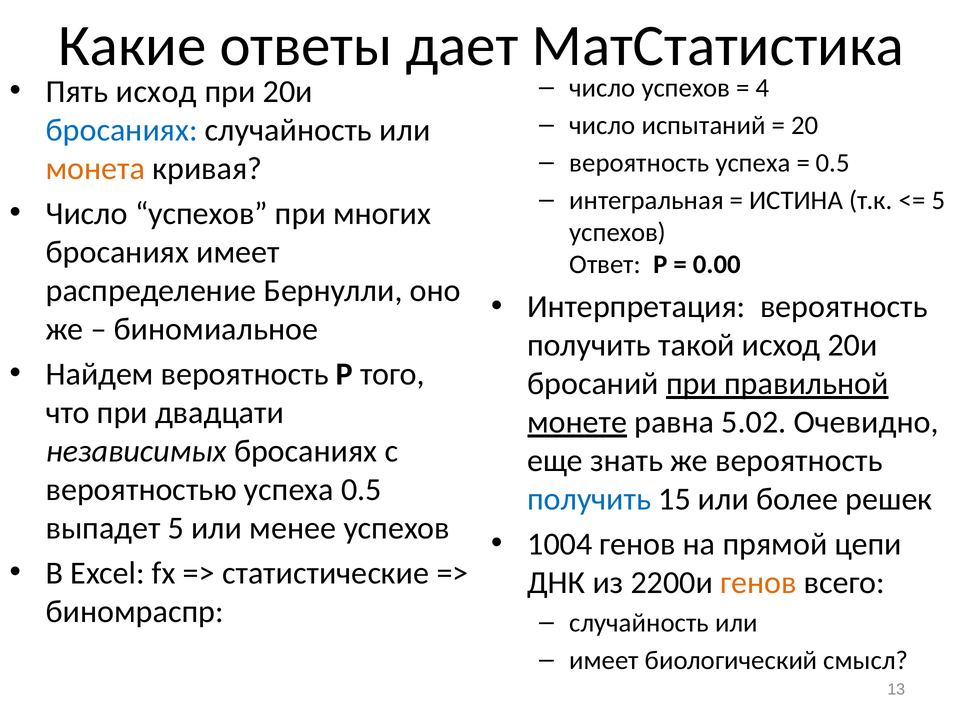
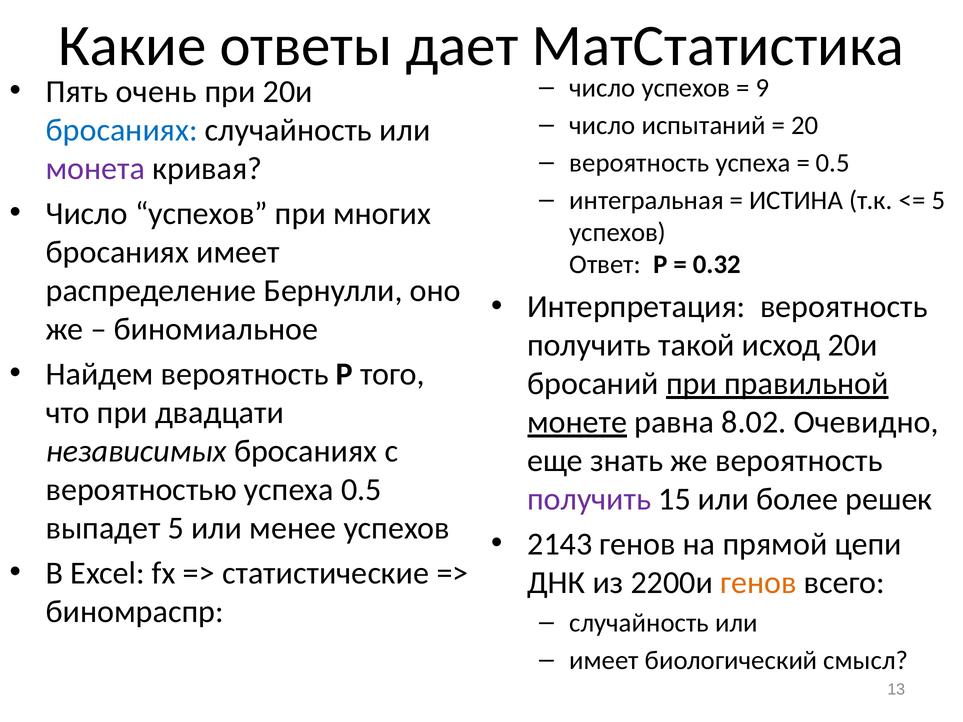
4: 4 -> 9
Пять исход: исход -> очень
монета colour: orange -> purple
0.00: 0.00 -> 0.32
5.02: 5.02 -> 8.02
получить at (589, 499) colour: blue -> purple
1004: 1004 -> 2143
